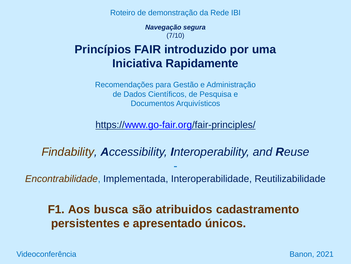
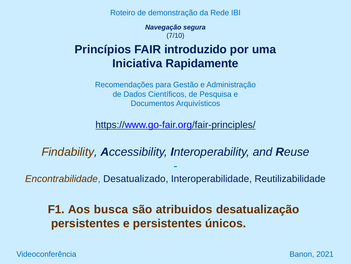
Implementada: Implementada -> Desatualizado
cadastramento: cadastramento -> desatualização
e apresentado: apresentado -> persistentes
